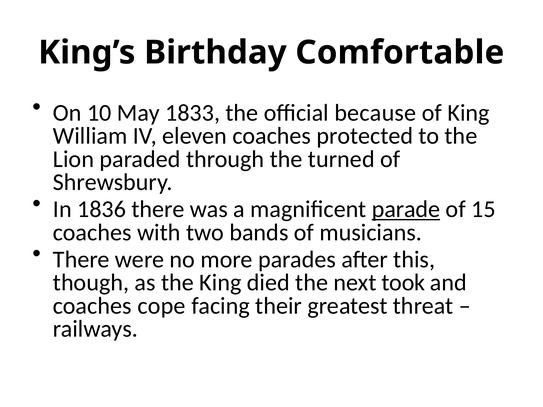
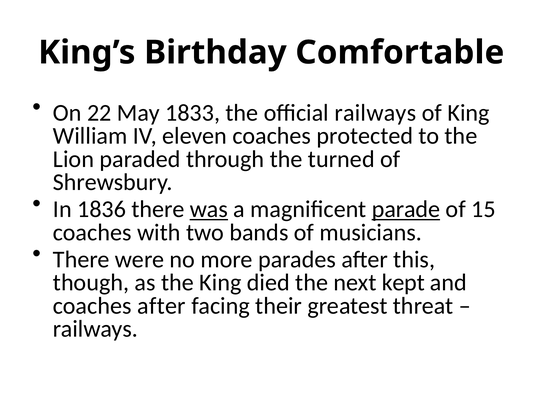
10: 10 -> 22
official because: because -> railways
was underline: none -> present
took: took -> kept
coaches cope: cope -> after
